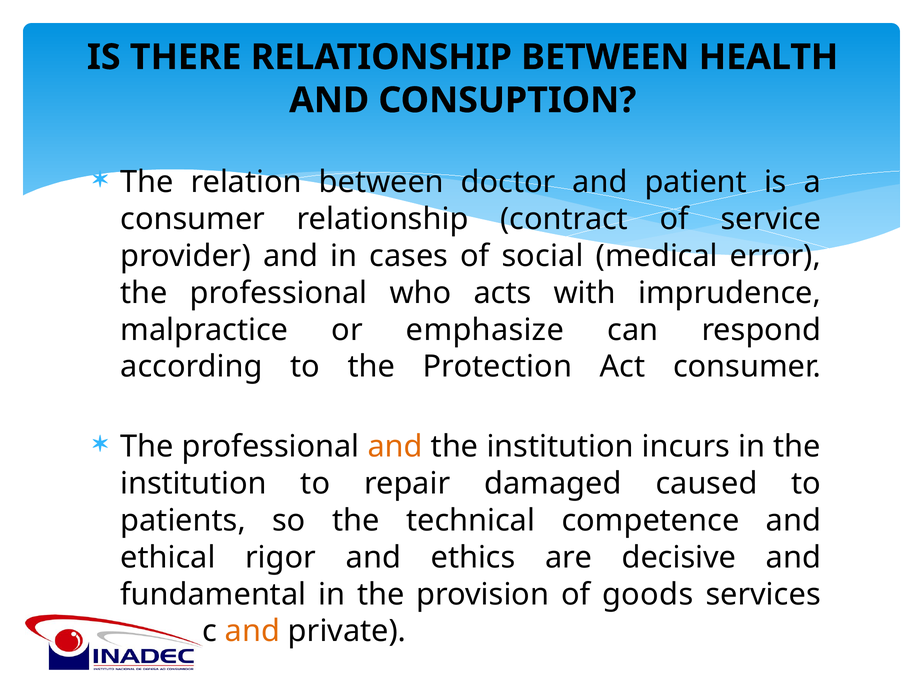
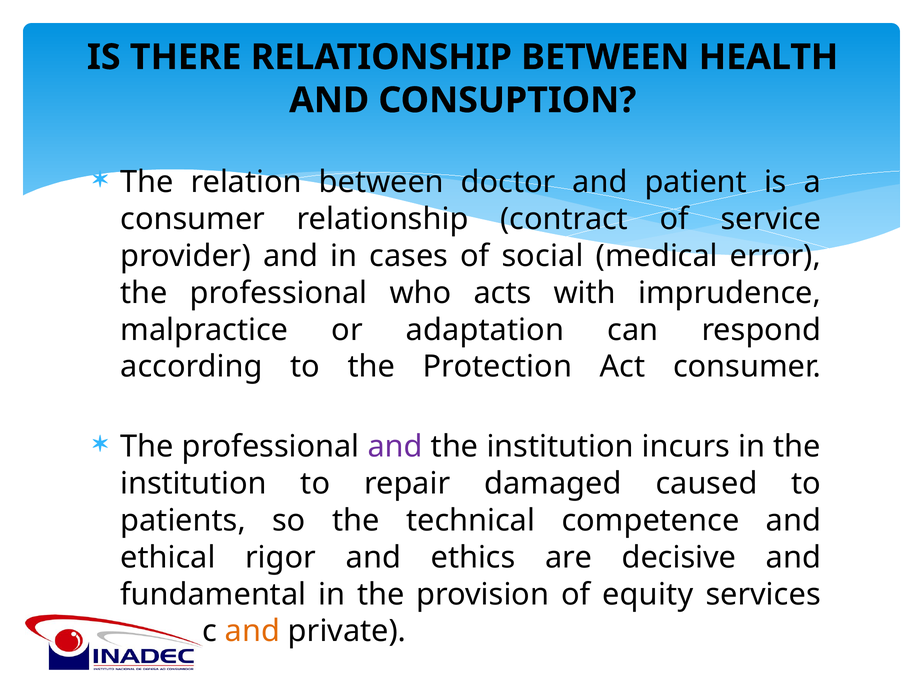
emphasize: emphasize -> adaptation
and at (395, 446) colour: orange -> purple
goods: goods -> equity
